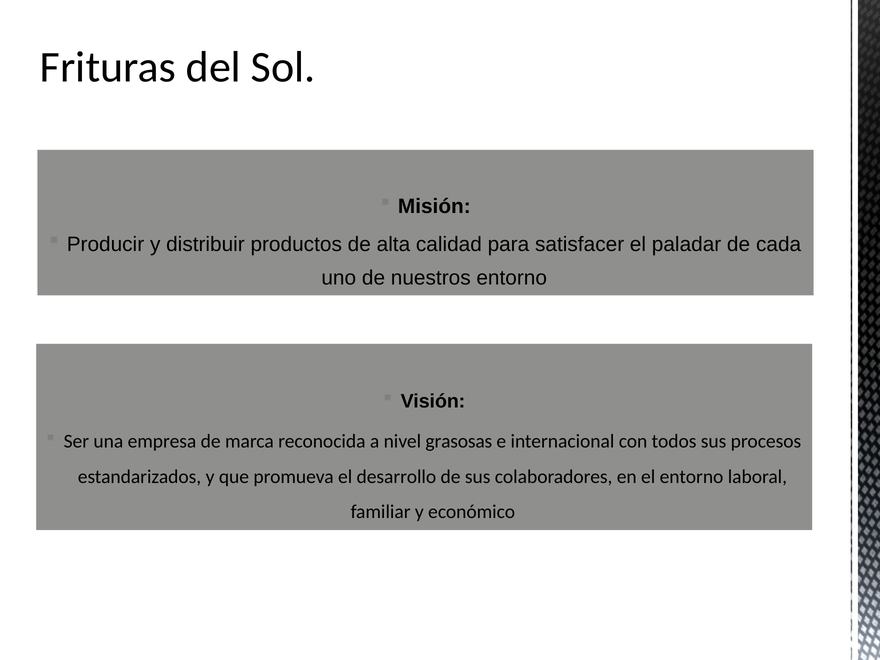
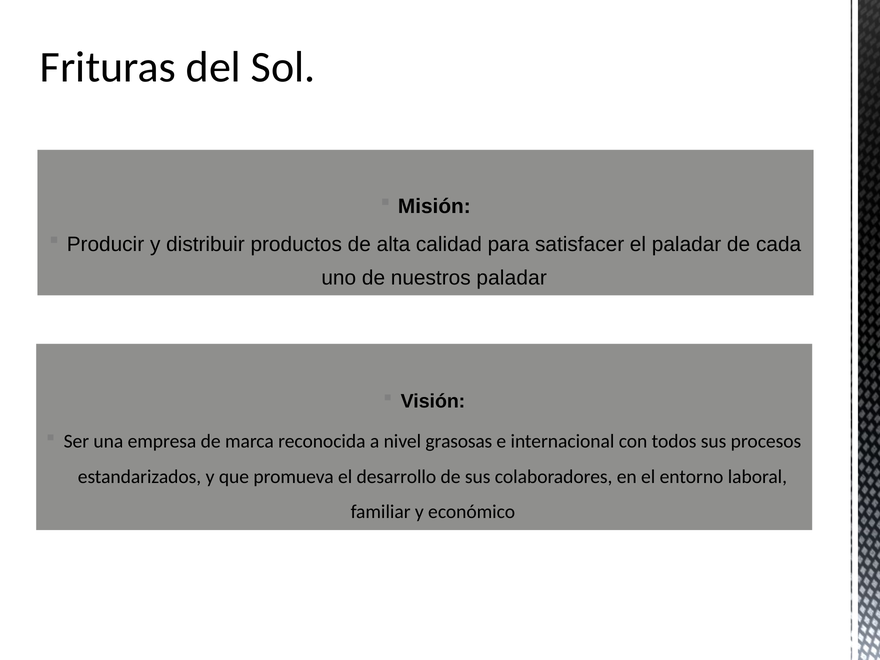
nuestros entorno: entorno -> paladar
